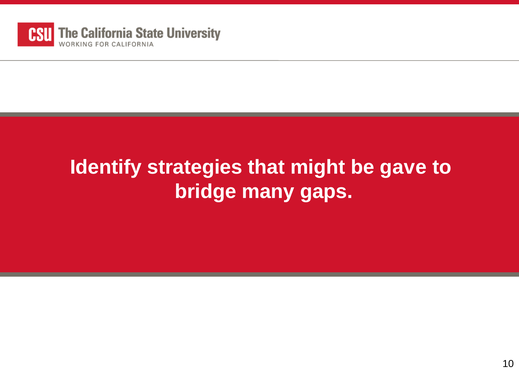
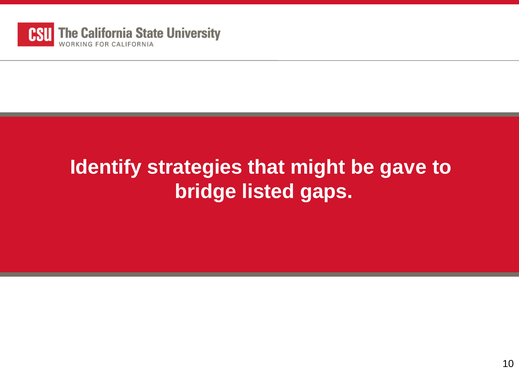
many: many -> listed
